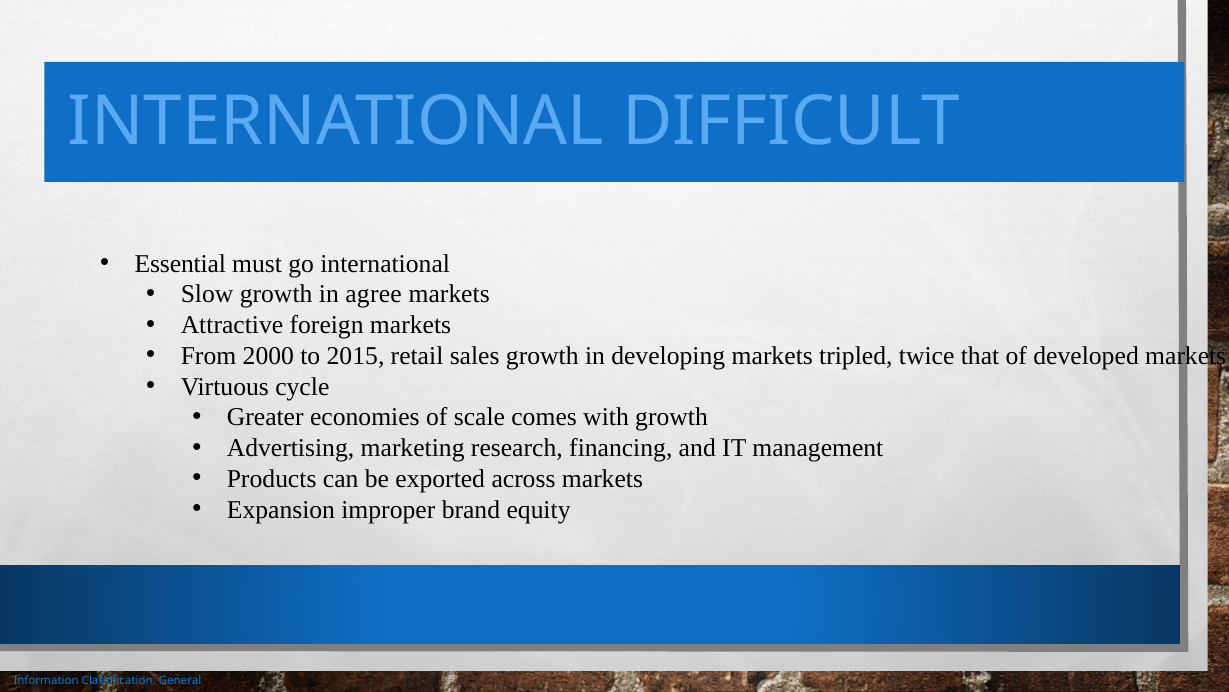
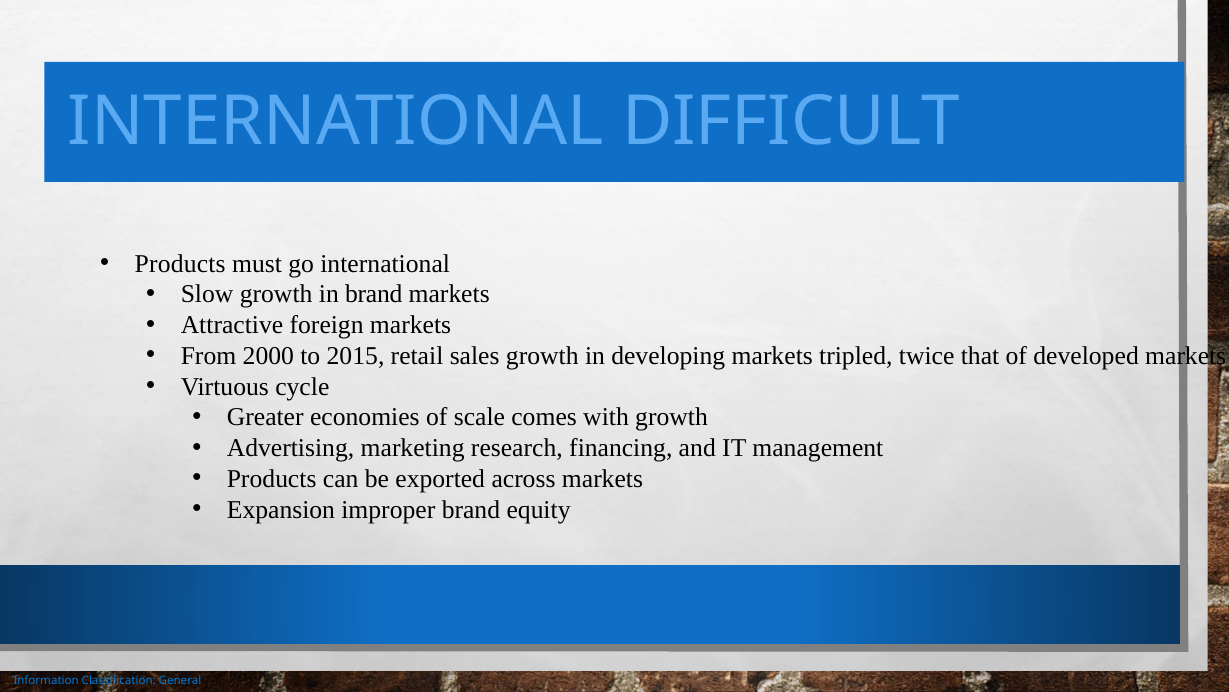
Essential at (180, 263): Essential -> Products
in agree: agree -> brand
